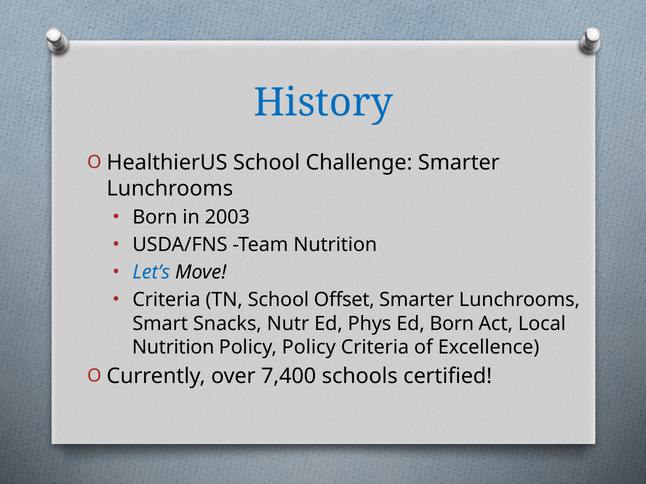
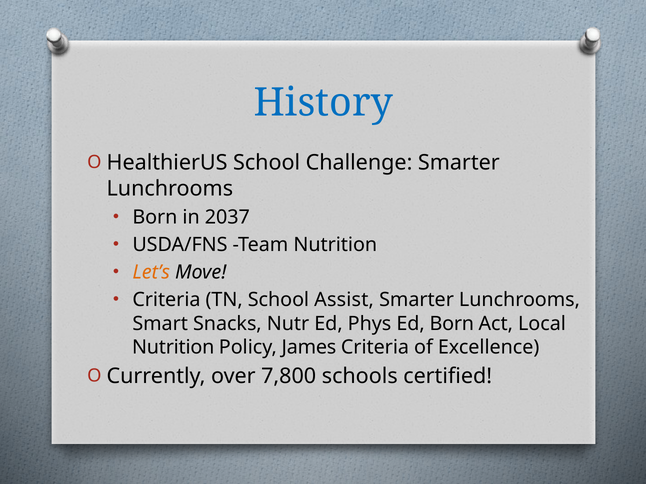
2003: 2003 -> 2037
Let’s colour: blue -> orange
Offset: Offset -> Assist
Policy Policy: Policy -> James
7,400: 7,400 -> 7,800
